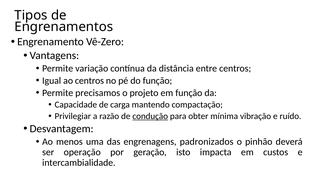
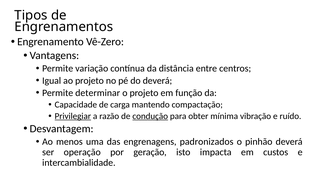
ao centros: centros -> projeto
do função: função -> deverá
precisamos: precisamos -> determinar
Privilegiar underline: none -> present
